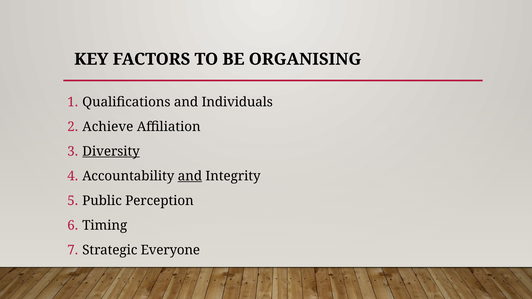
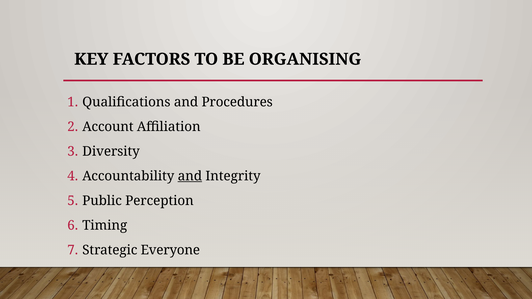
Individuals: Individuals -> Procedures
Achieve: Achieve -> Account
Diversity underline: present -> none
